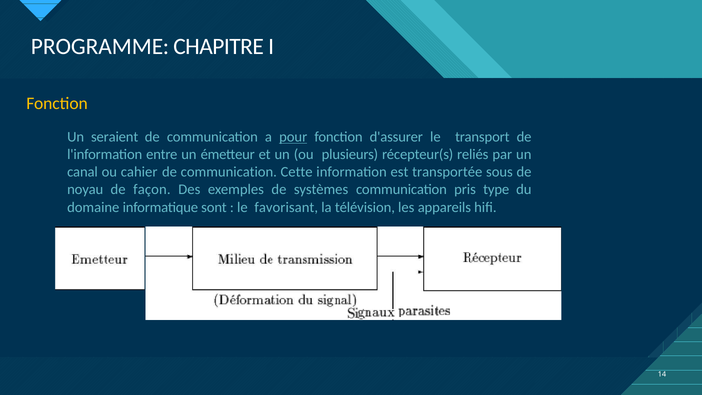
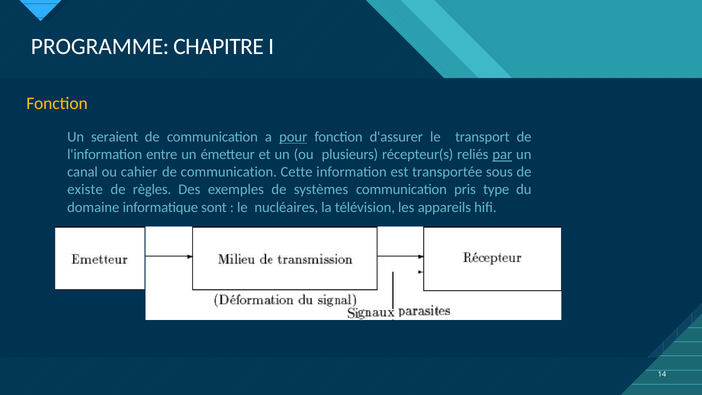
par underline: none -> present
noyau: noyau -> existe
façon: façon -> règles
favorisant: favorisant -> nucléaires
